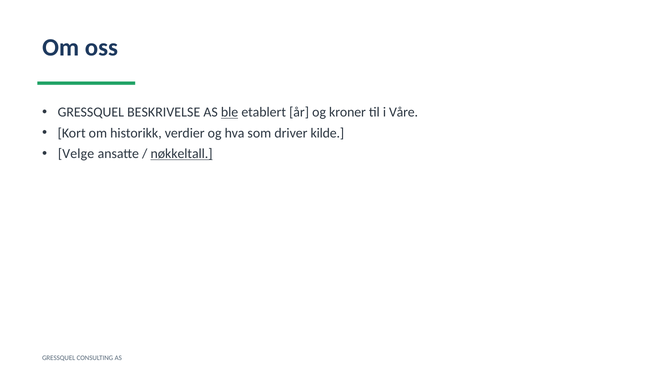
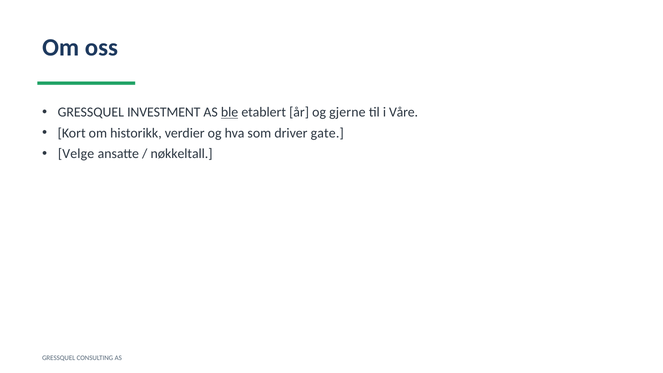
BESKRIVELSE: BESKRIVELSE -> INVESTMENT
kroner: kroner -> gjerne
kilde: kilde -> gate
nøkkeltall underline: present -> none
